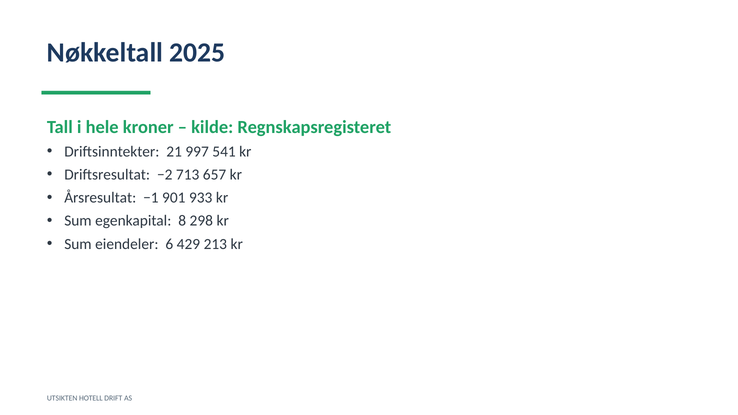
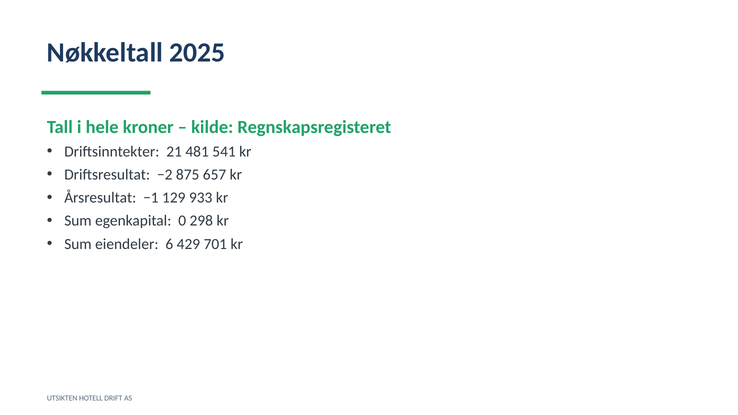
997: 997 -> 481
713: 713 -> 875
901: 901 -> 129
8: 8 -> 0
213: 213 -> 701
